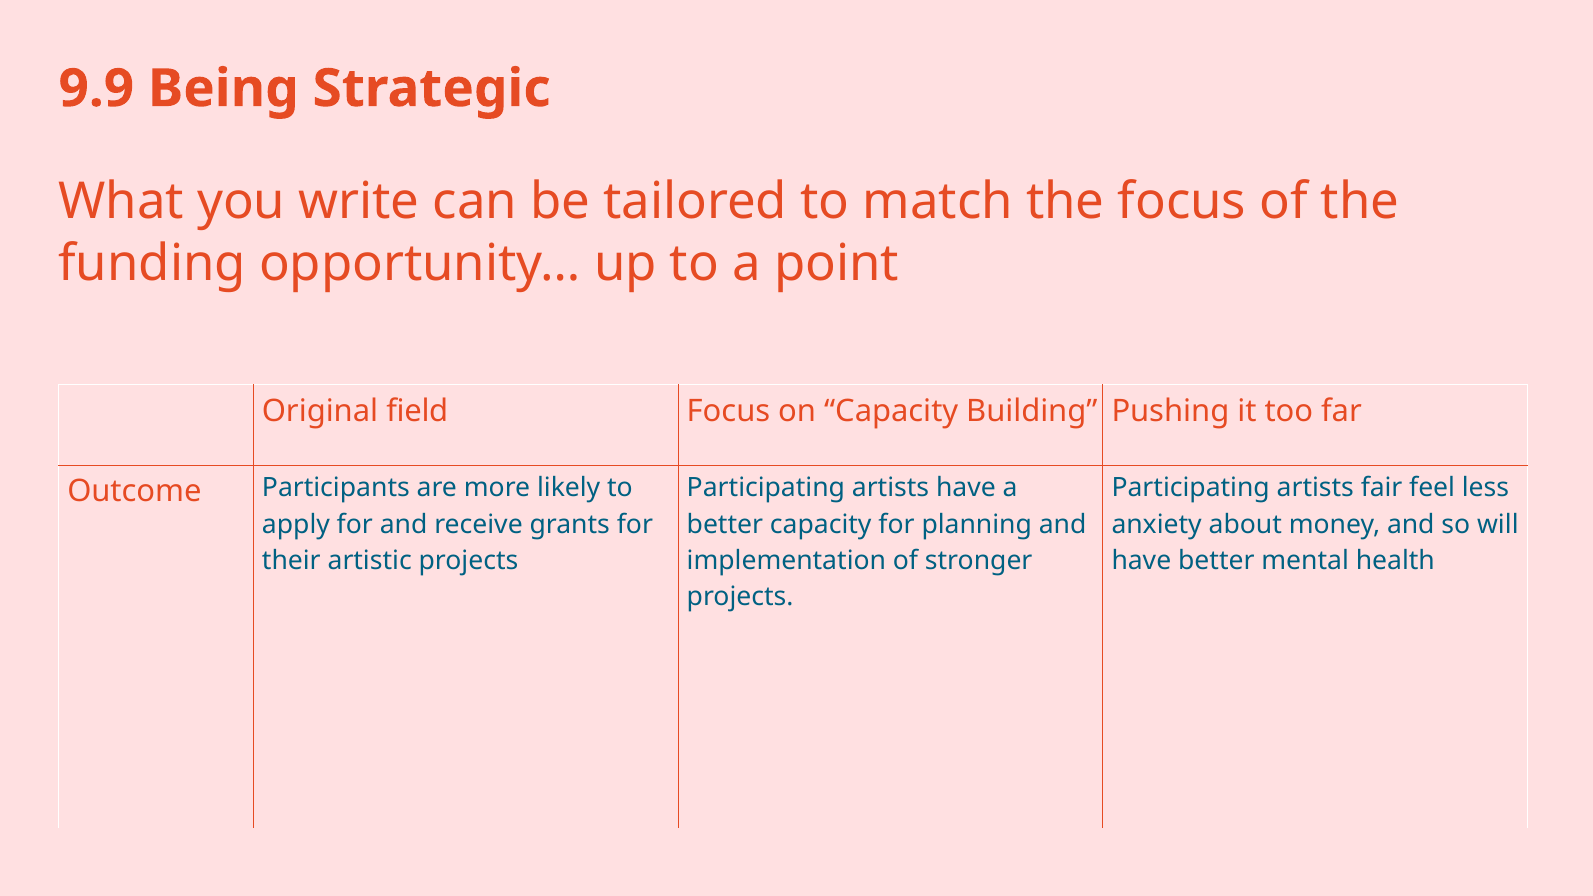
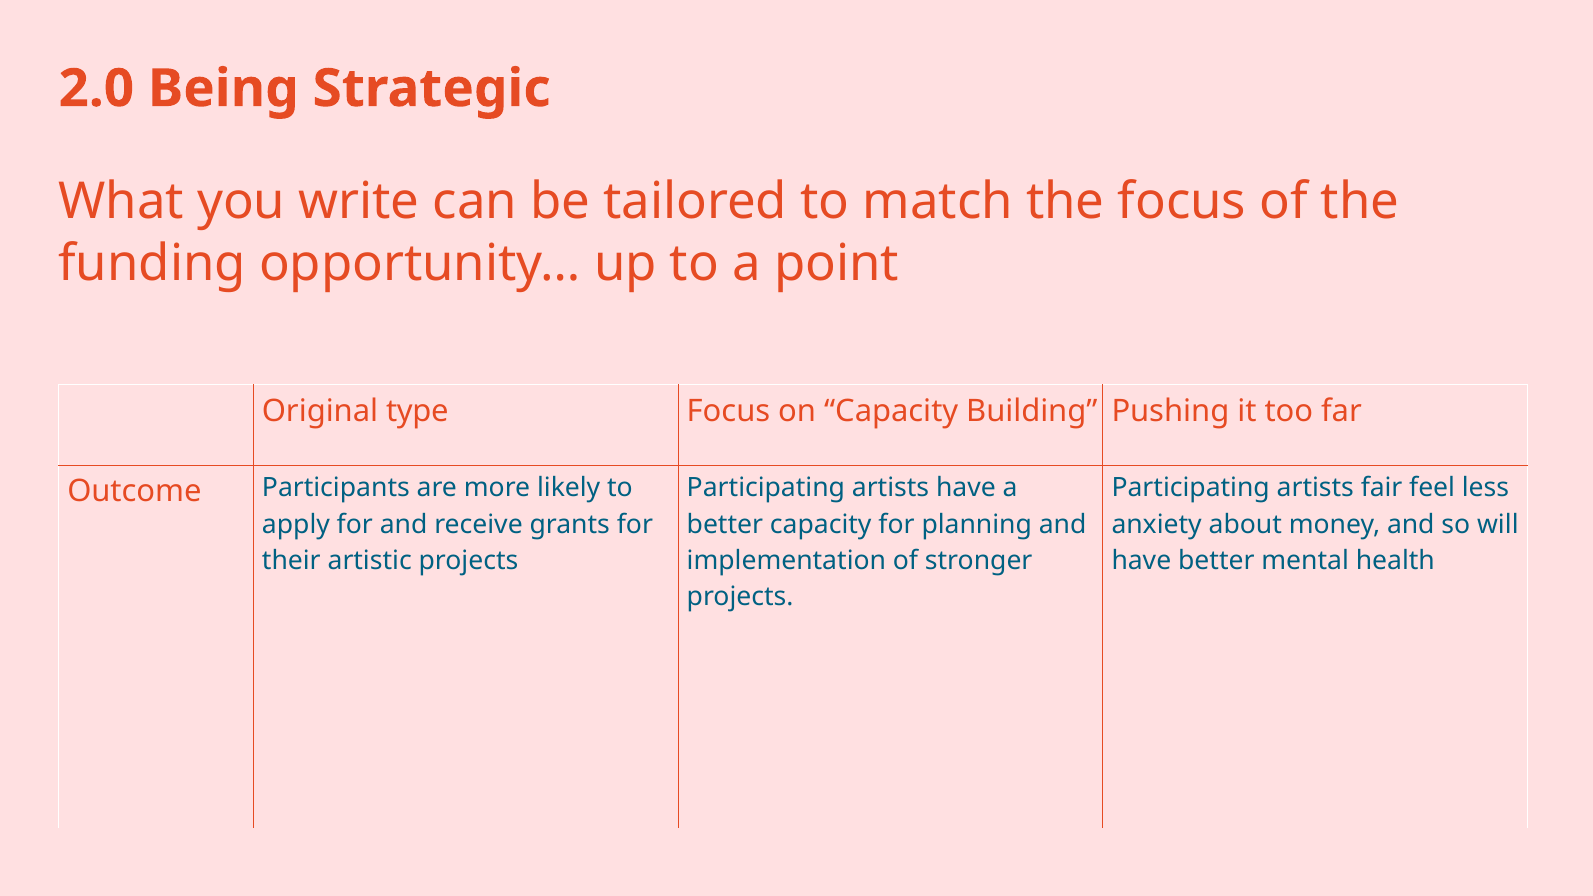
9.9: 9.9 -> 2.0
field: field -> type
